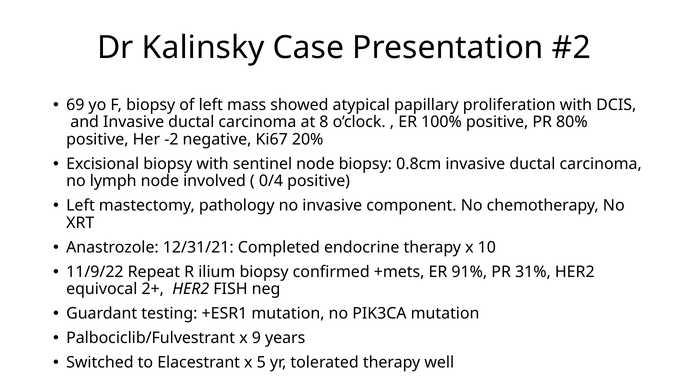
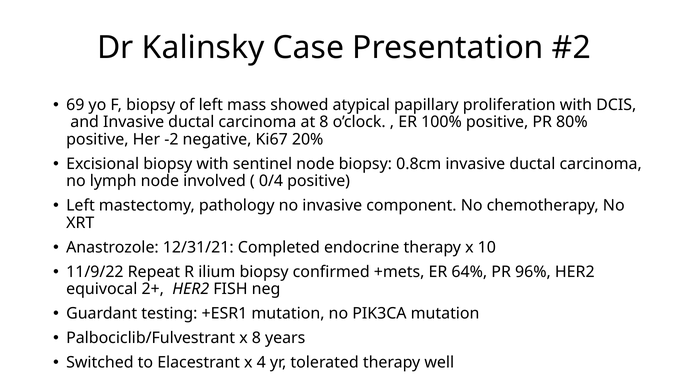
91%: 91% -> 64%
31%: 31% -> 96%
x 9: 9 -> 8
5: 5 -> 4
